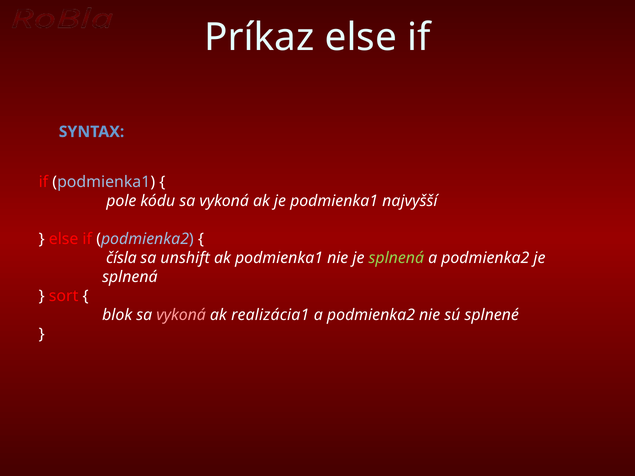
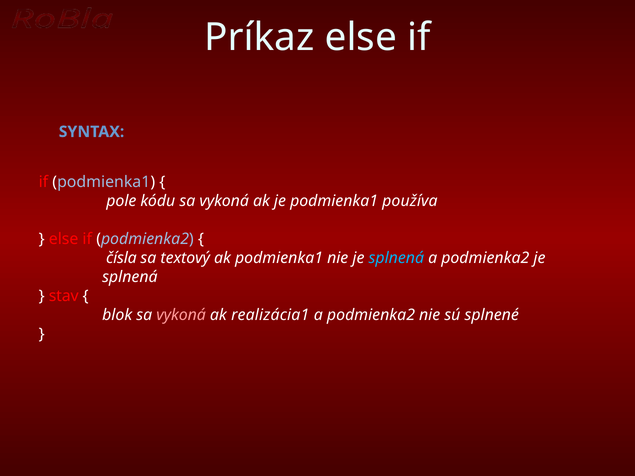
najvyšší: najvyšší -> používa
unshift: unshift -> textový
splnená at (396, 258) colour: light green -> light blue
sort: sort -> stav
